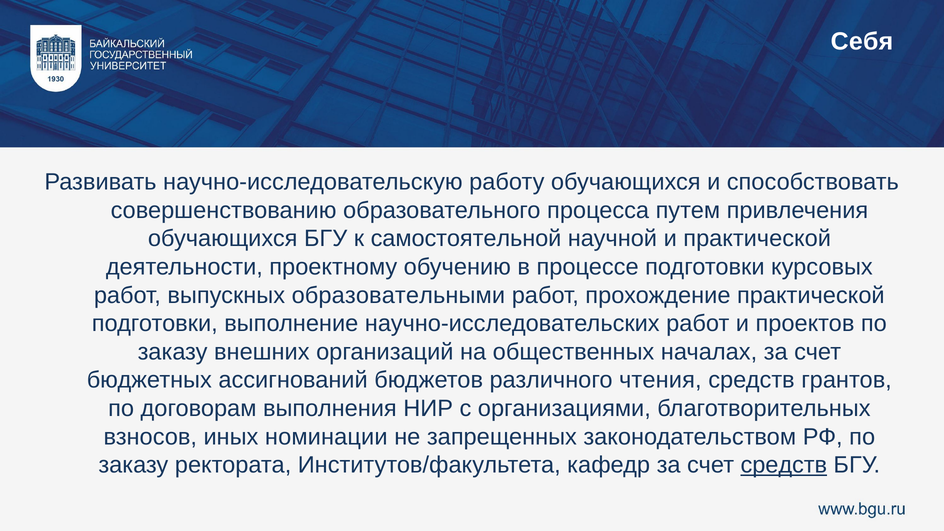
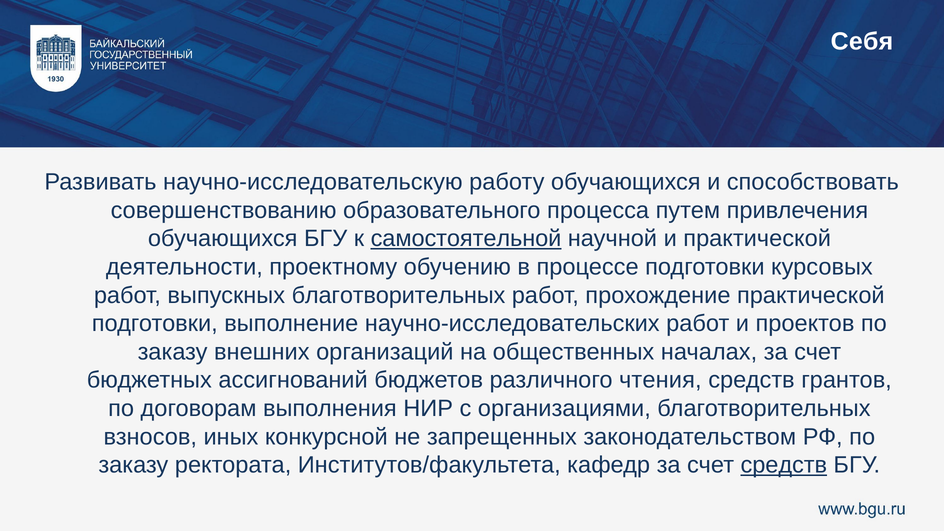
самостоятельной underline: none -> present
выпускных образовательными: образовательными -> благотворительных
номинации: номинации -> конкурсной
